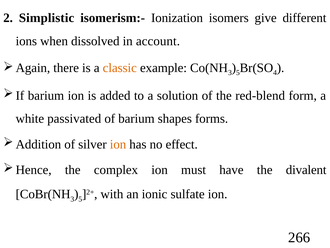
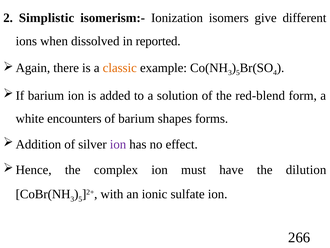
account: account -> reported
passivated: passivated -> encounters
ion at (118, 144) colour: orange -> purple
divalent: divalent -> dilution
